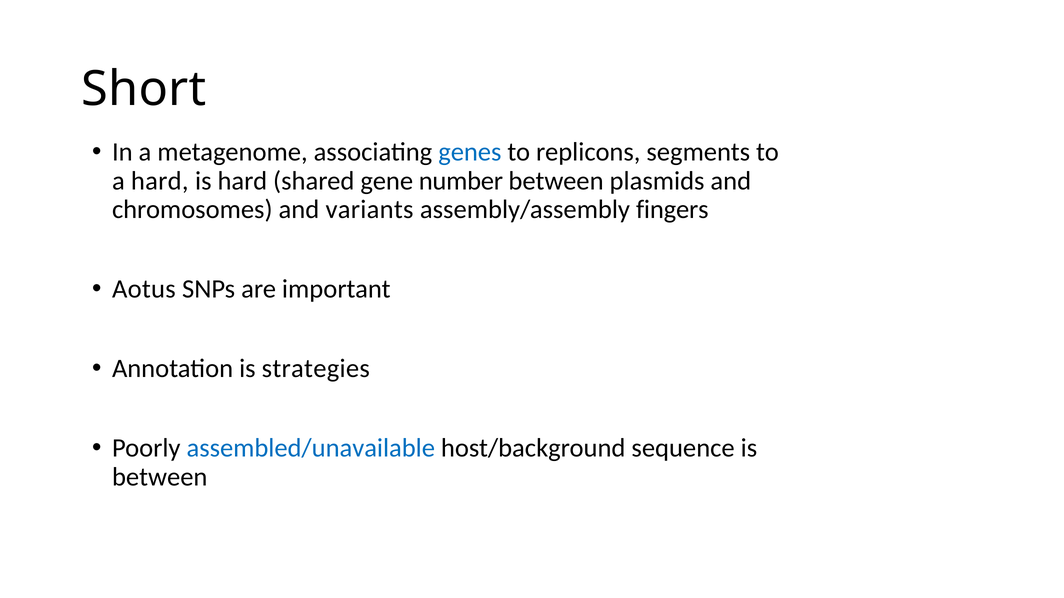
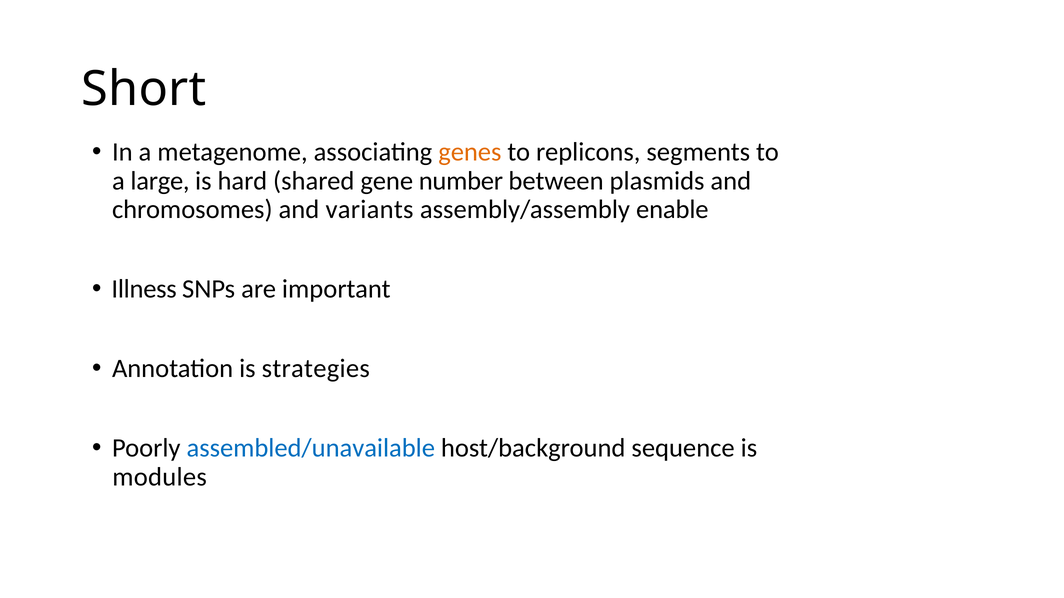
genes colour: blue -> orange
a hard: hard -> large
fingers: fingers -> enable
Aotus: Aotus -> Illness
between at (160, 477): between -> modules
